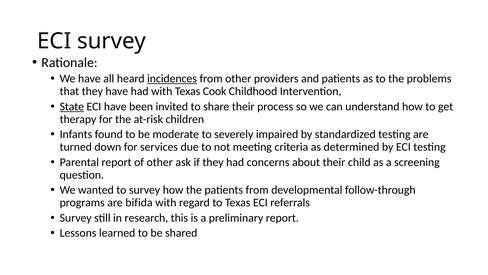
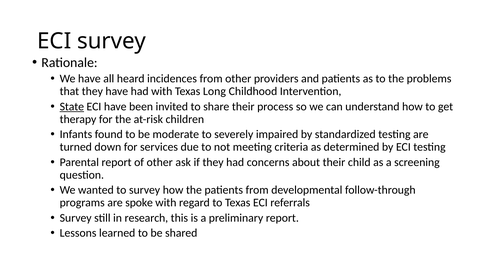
incidences underline: present -> none
Cook: Cook -> Long
bifida: bifida -> spoke
